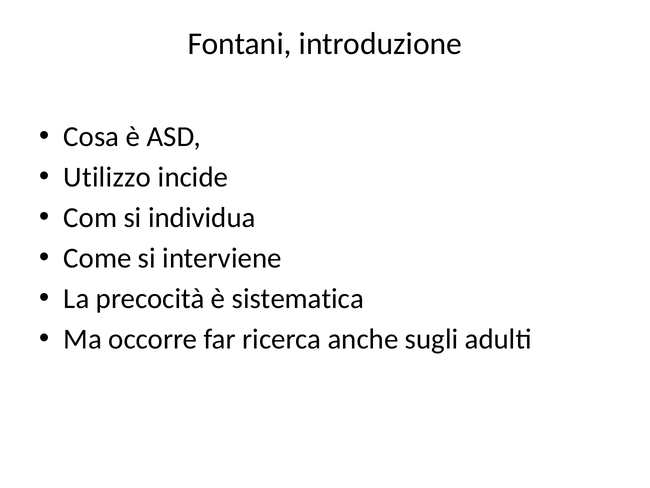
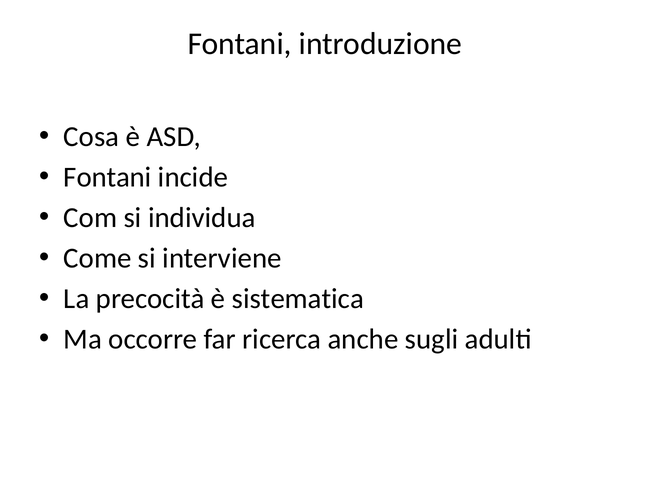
Utilizzo at (107, 177): Utilizzo -> Fontani
